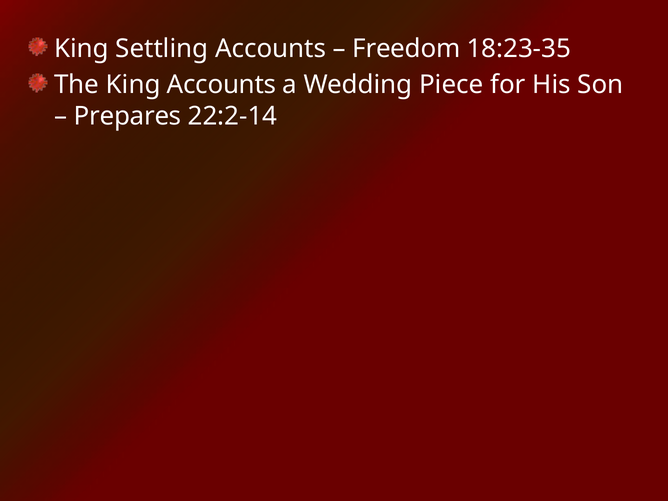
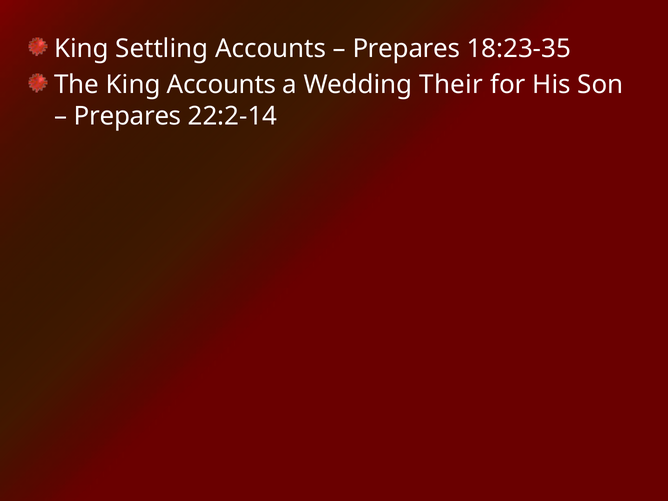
Freedom at (406, 49): Freedom -> Prepares
Piece: Piece -> Their
